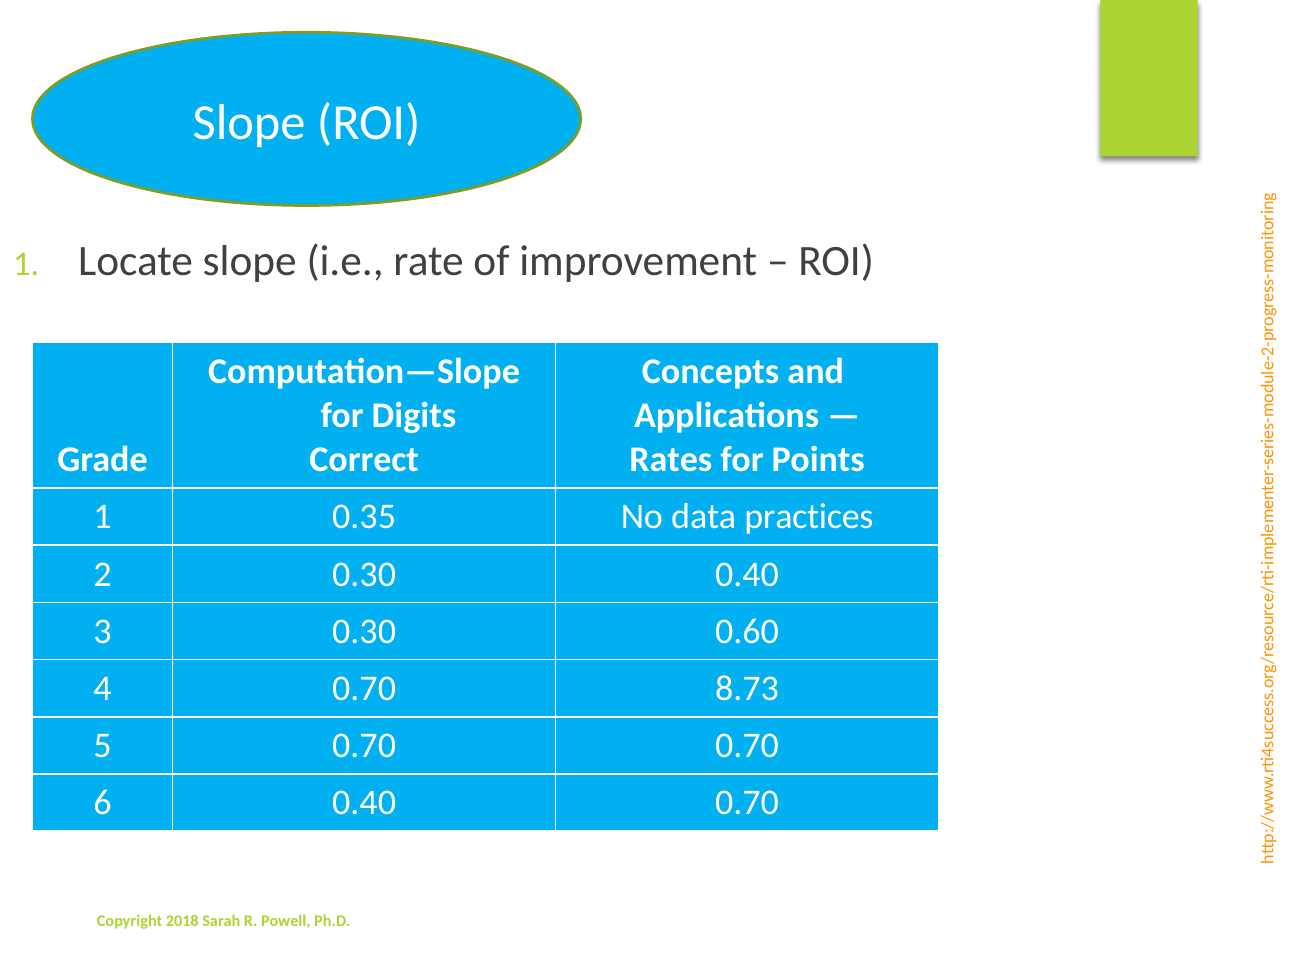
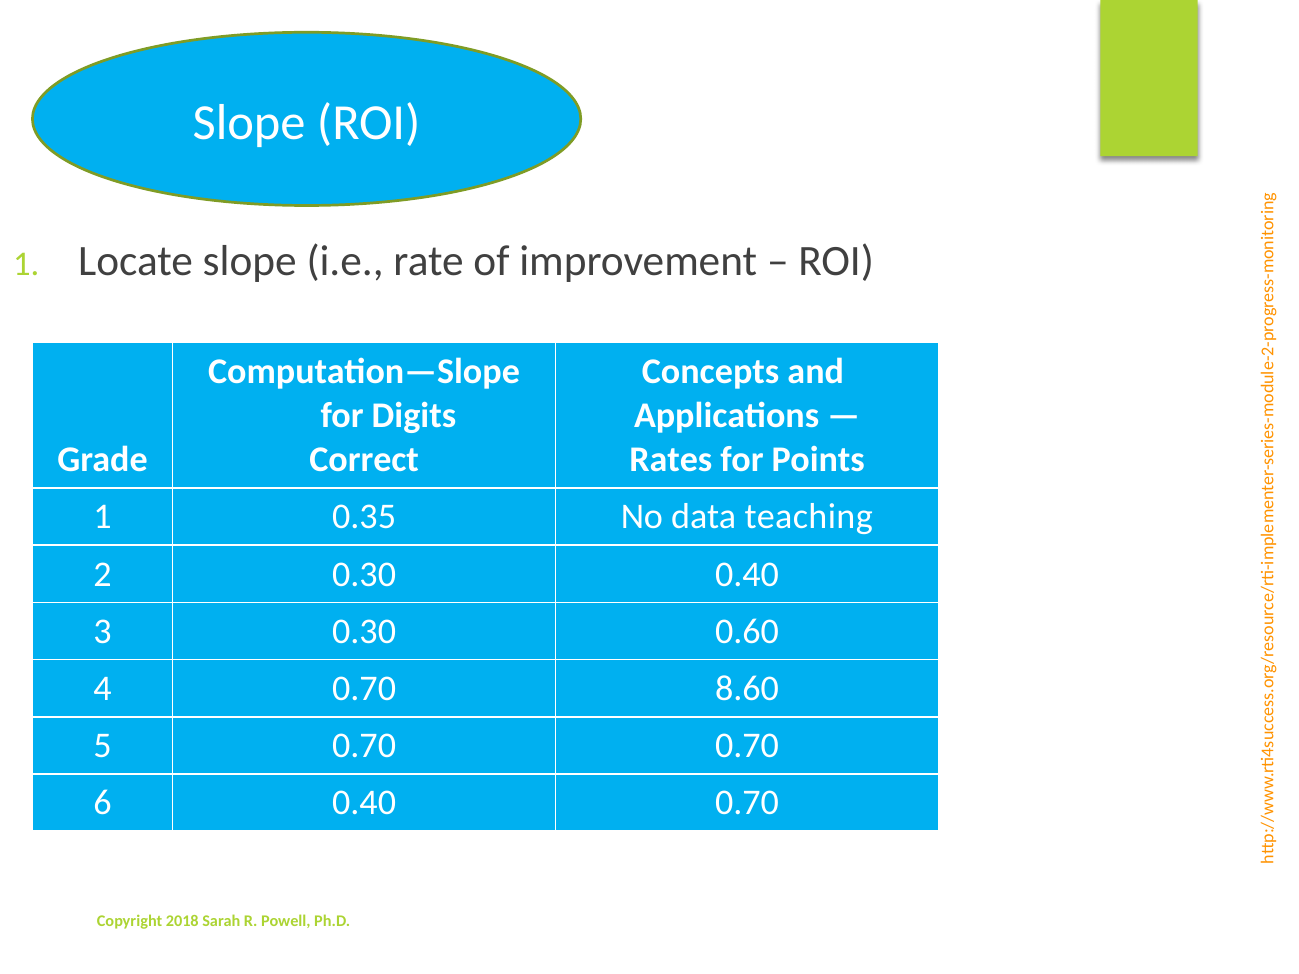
practices: practices -> teaching
8.73: 8.73 -> 8.60
